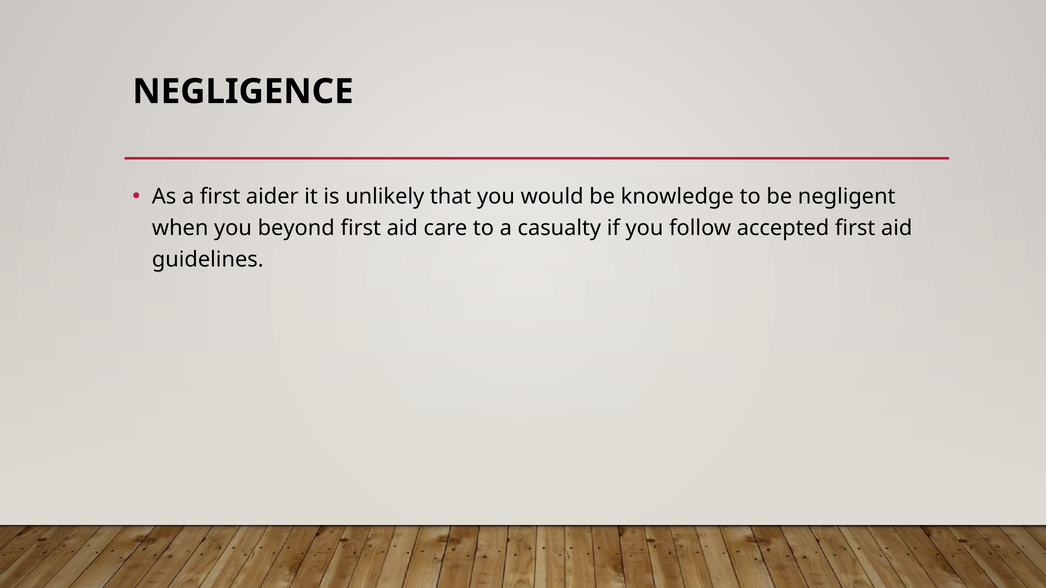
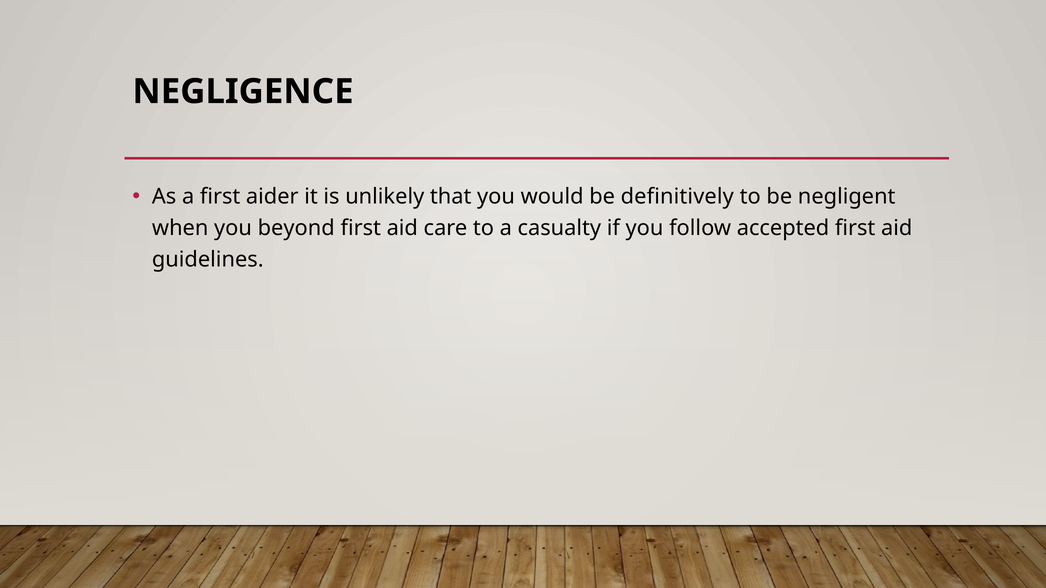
knowledge: knowledge -> definitively
